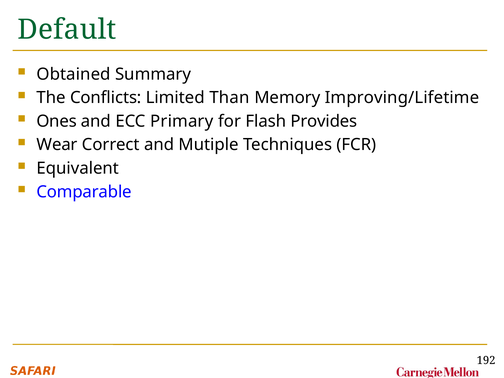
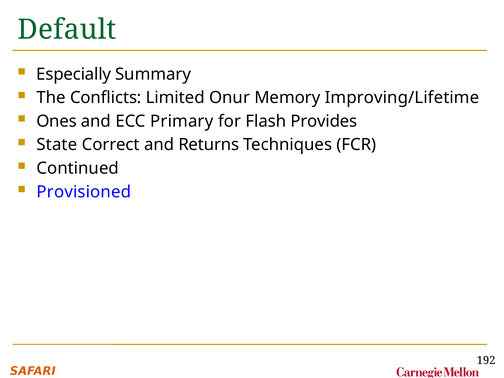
Obtained: Obtained -> Especially
Than: Than -> Onur
Wear: Wear -> State
Mutiple: Mutiple -> Returns
Equivalent: Equivalent -> Continued
Comparable: Comparable -> Provisioned
